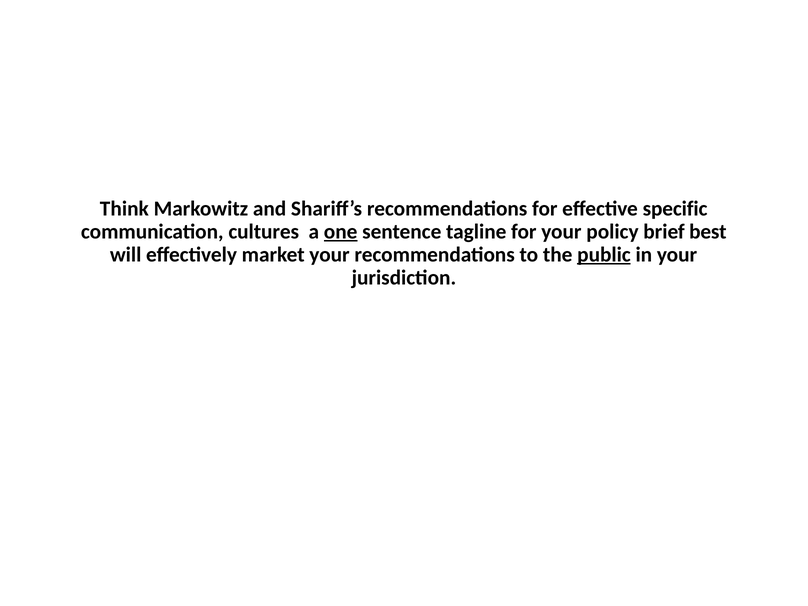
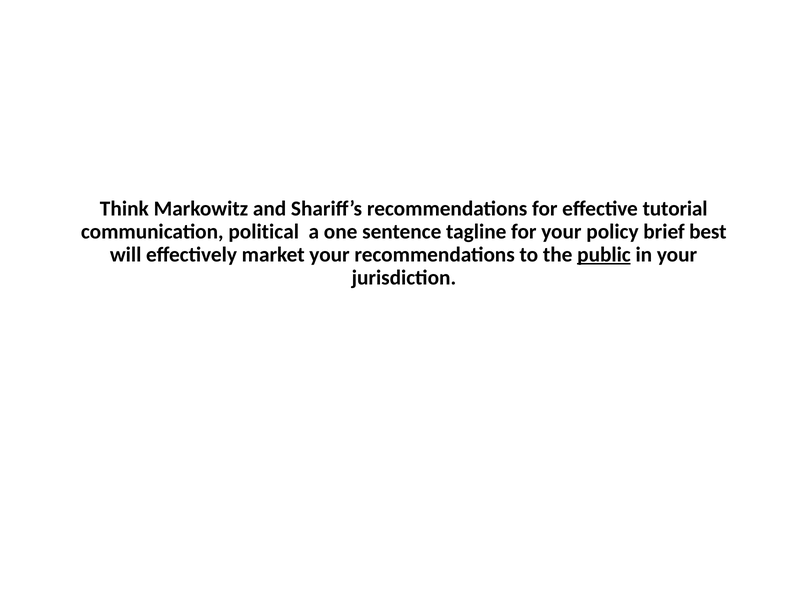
specific: specific -> tutorial
cultures: cultures -> political
one underline: present -> none
